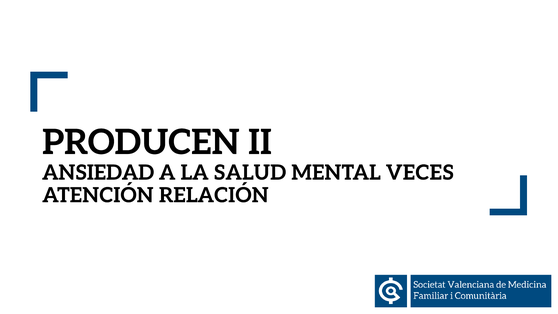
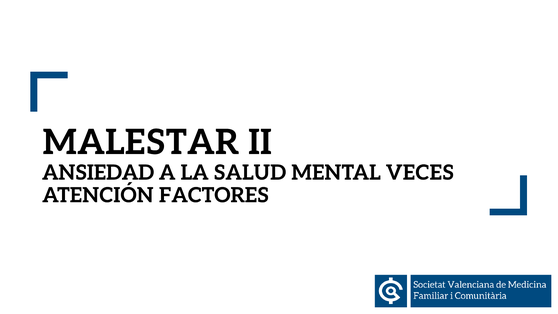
PRODUCEN: PRODUCEN -> MALESTAR
RELACIÓN: RELACIÓN -> FACTORES
